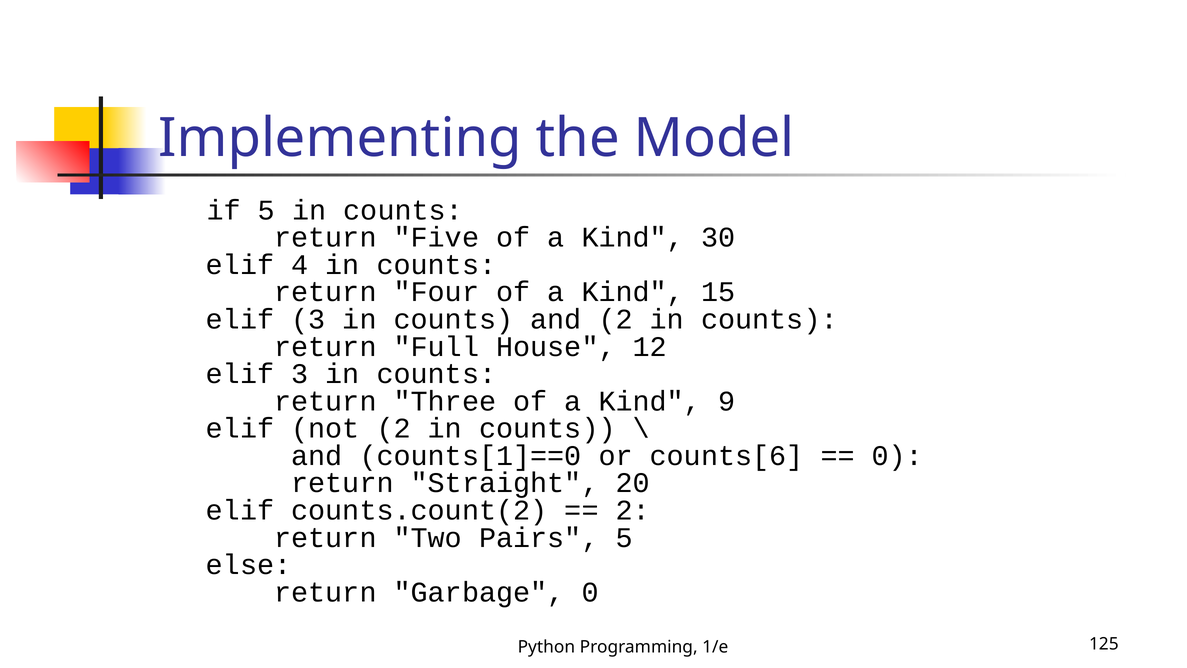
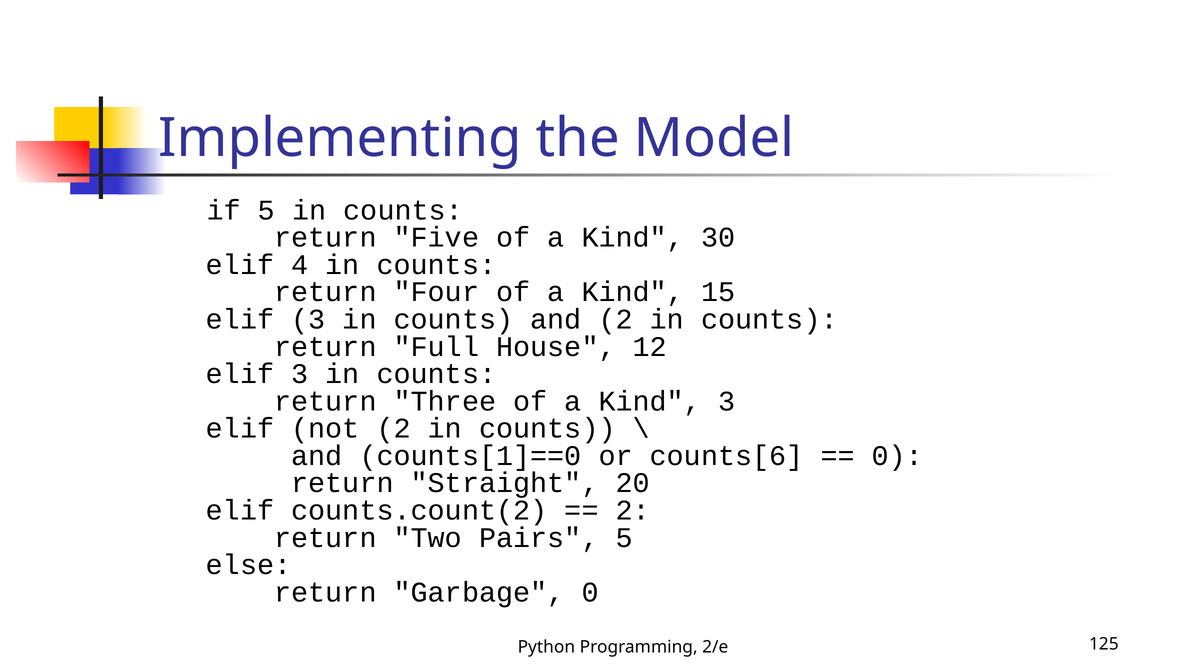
Kind 9: 9 -> 3
1/e: 1/e -> 2/e
